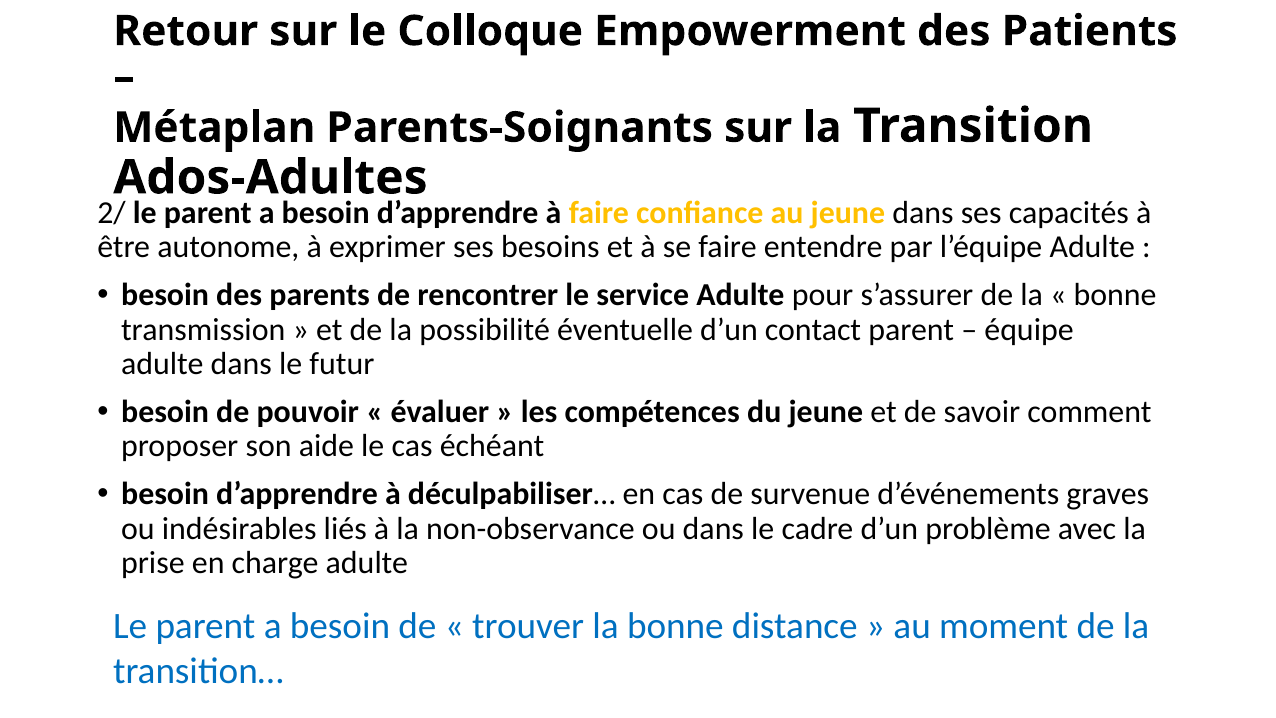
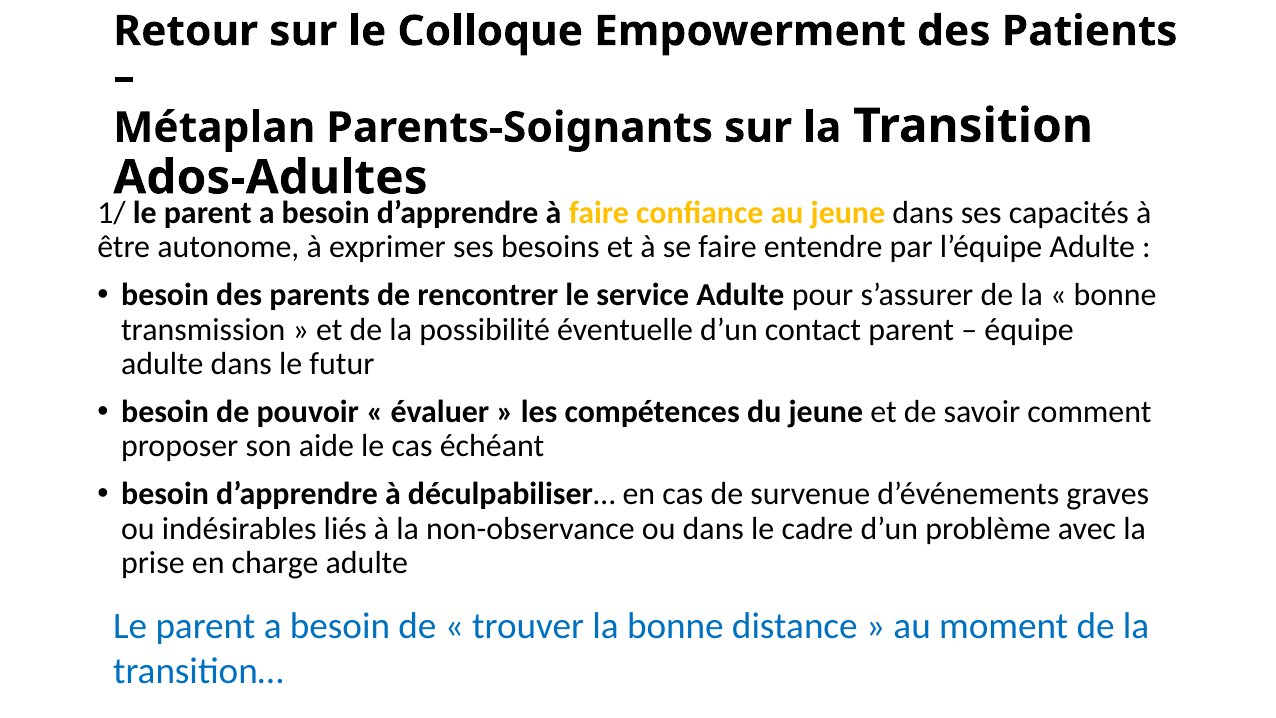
2/: 2/ -> 1/
